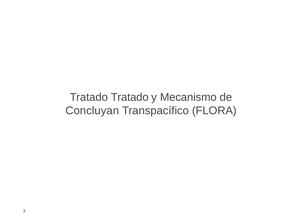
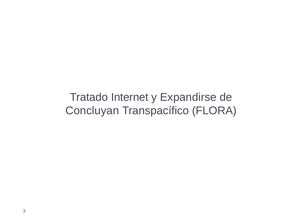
Tratado Tratado: Tratado -> Internet
Mecanismo: Mecanismo -> Expandirse
